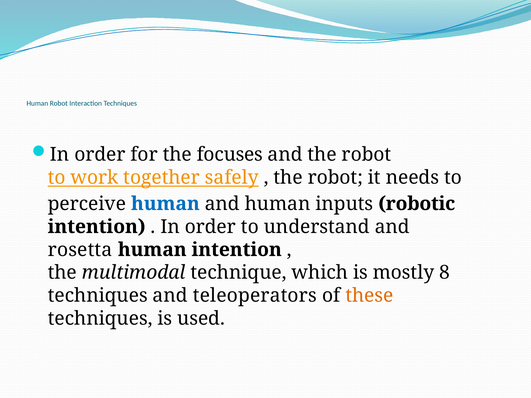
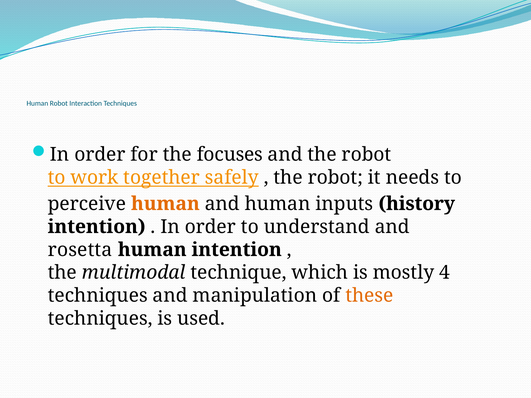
human at (165, 204) colour: blue -> orange
robotic: robotic -> history
8: 8 -> 4
teleoperators: teleoperators -> manipulation
